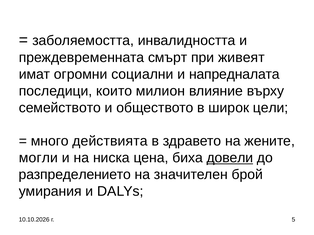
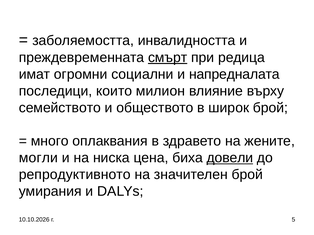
смърт underline: none -> present
живеят: живеят -> редица
широк цели: цели -> брой
действията: действията -> оплаквания
разпределението: разпределението -> репродуктивното
